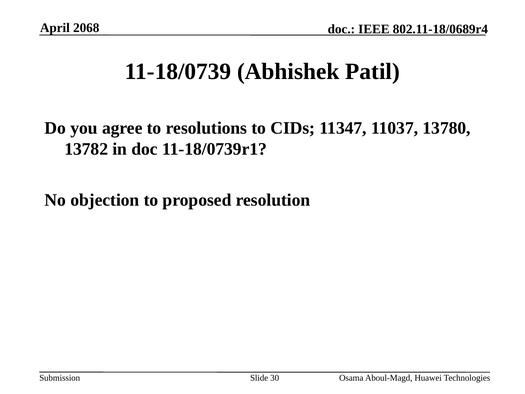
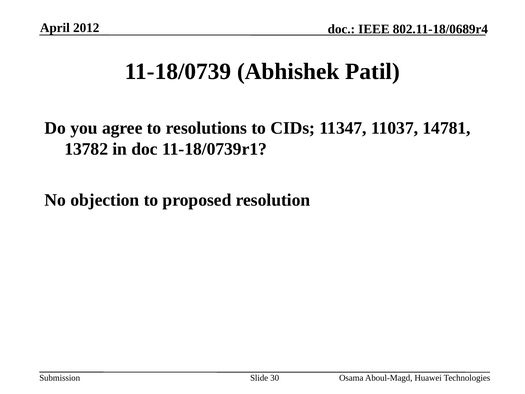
2068: 2068 -> 2012
13780: 13780 -> 14781
